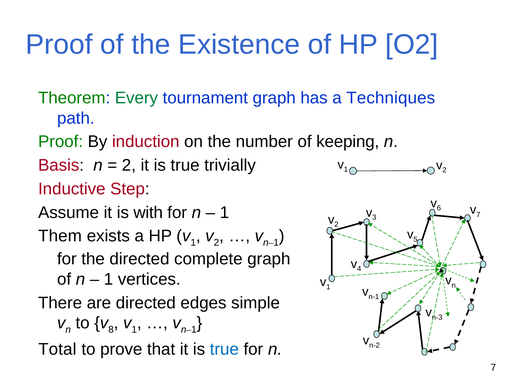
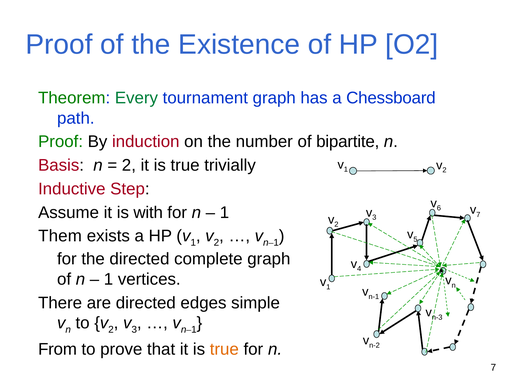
Techniques: Techniques -> Chessboard
keeping: keeping -> bipartite
8 at (111, 330): 8 -> 2
1 at (134, 330): 1 -> 3
Total: Total -> From
true at (224, 350) colour: blue -> orange
